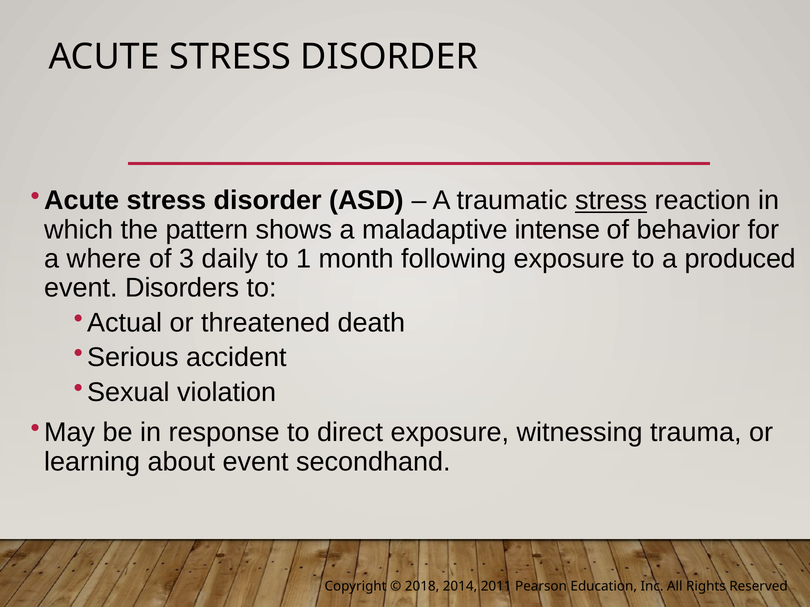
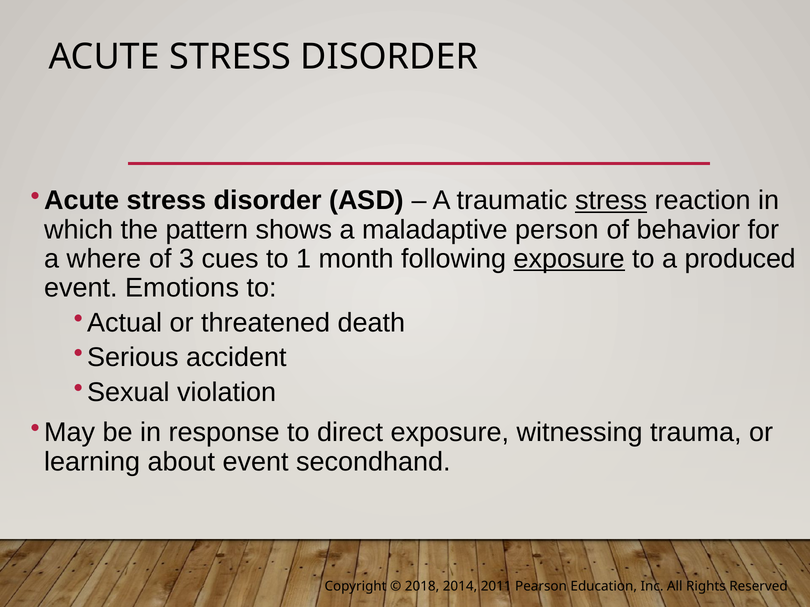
intense: intense -> person
daily: daily -> cues
exposure at (569, 259) underline: none -> present
Disorders: Disorders -> Emotions
